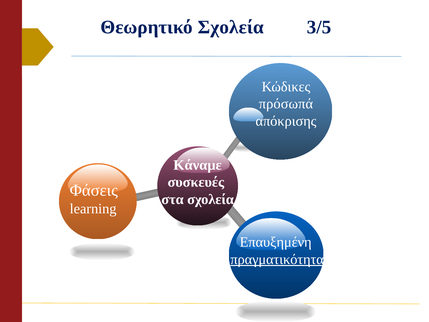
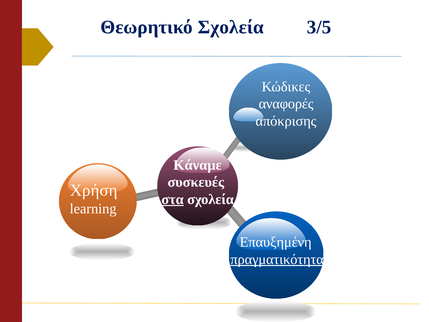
πρόσωπά: πρόσωπά -> αναφορές
Φάσεις: Φάσεις -> Χρήση
στα underline: none -> present
